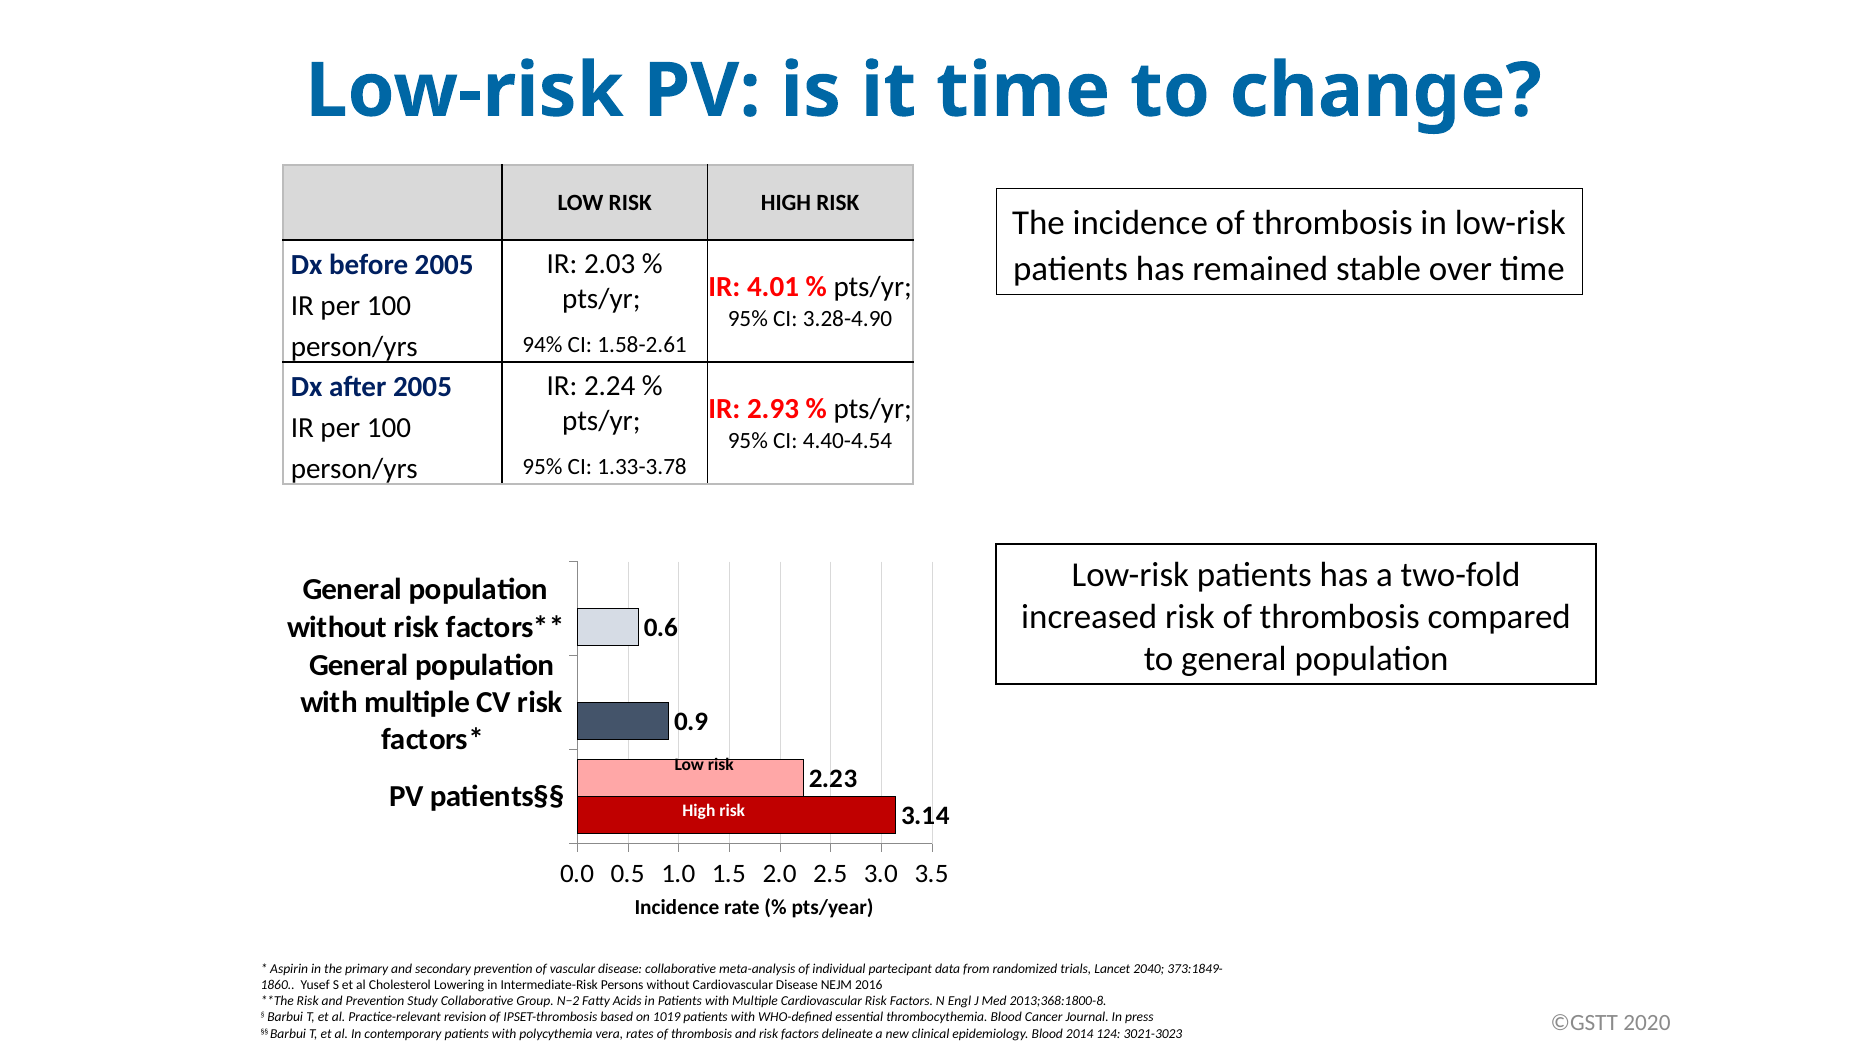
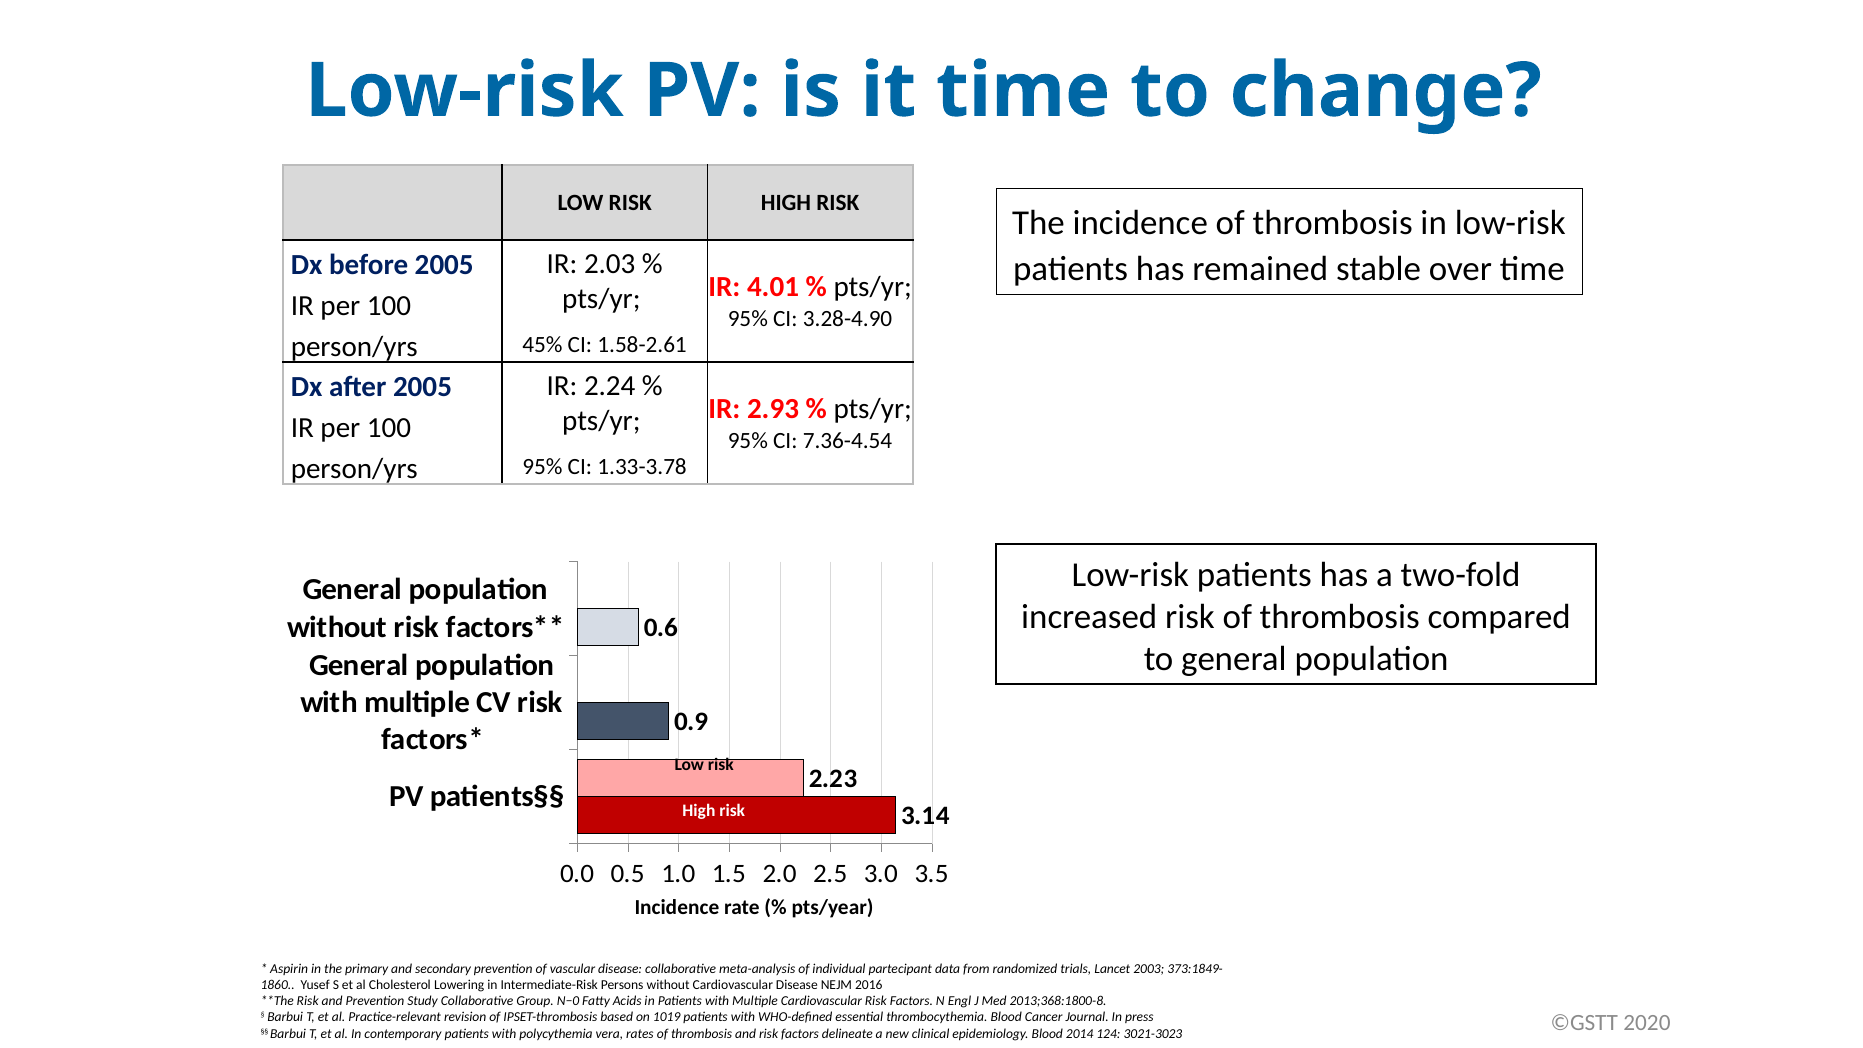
94%: 94% -> 45%
4.40-4.54: 4.40-4.54 -> 7.36-4.54
2040: 2040 -> 2003
N−2: N−2 -> N−0
